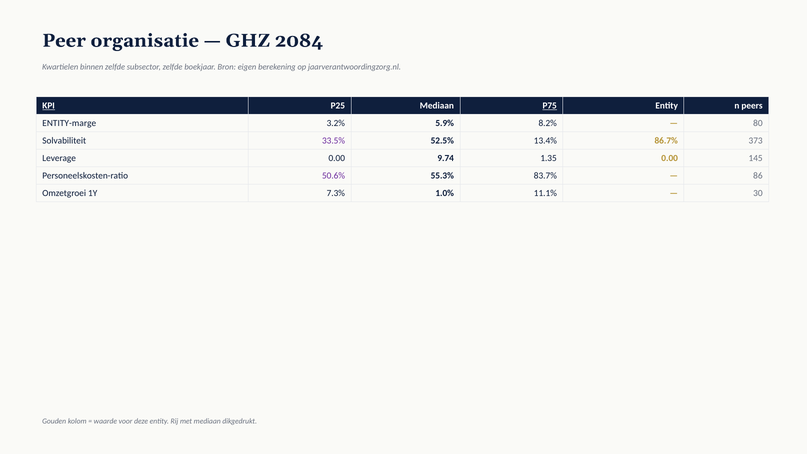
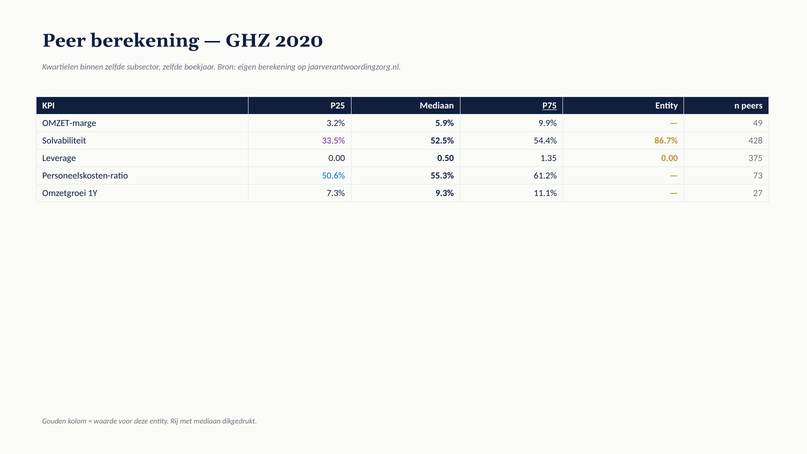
Peer organisatie: organisatie -> berekening
2084: 2084 -> 2020
KPI underline: present -> none
ENTITY-marge: ENTITY-marge -> OMZET-marge
8.2%: 8.2% -> 9.9%
80: 80 -> 49
13.4%: 13.4% -> 54.4%
373: 373 -> 428
9.74: 9.74 -> 0.50
145: 145 -> 375
50.6% colour: purple -> blue
83.7%: 83.7% -> 61.2%
86: 86 -> 73
1.0%: 1.0% -> 9.3%
30: 30 -> 27
